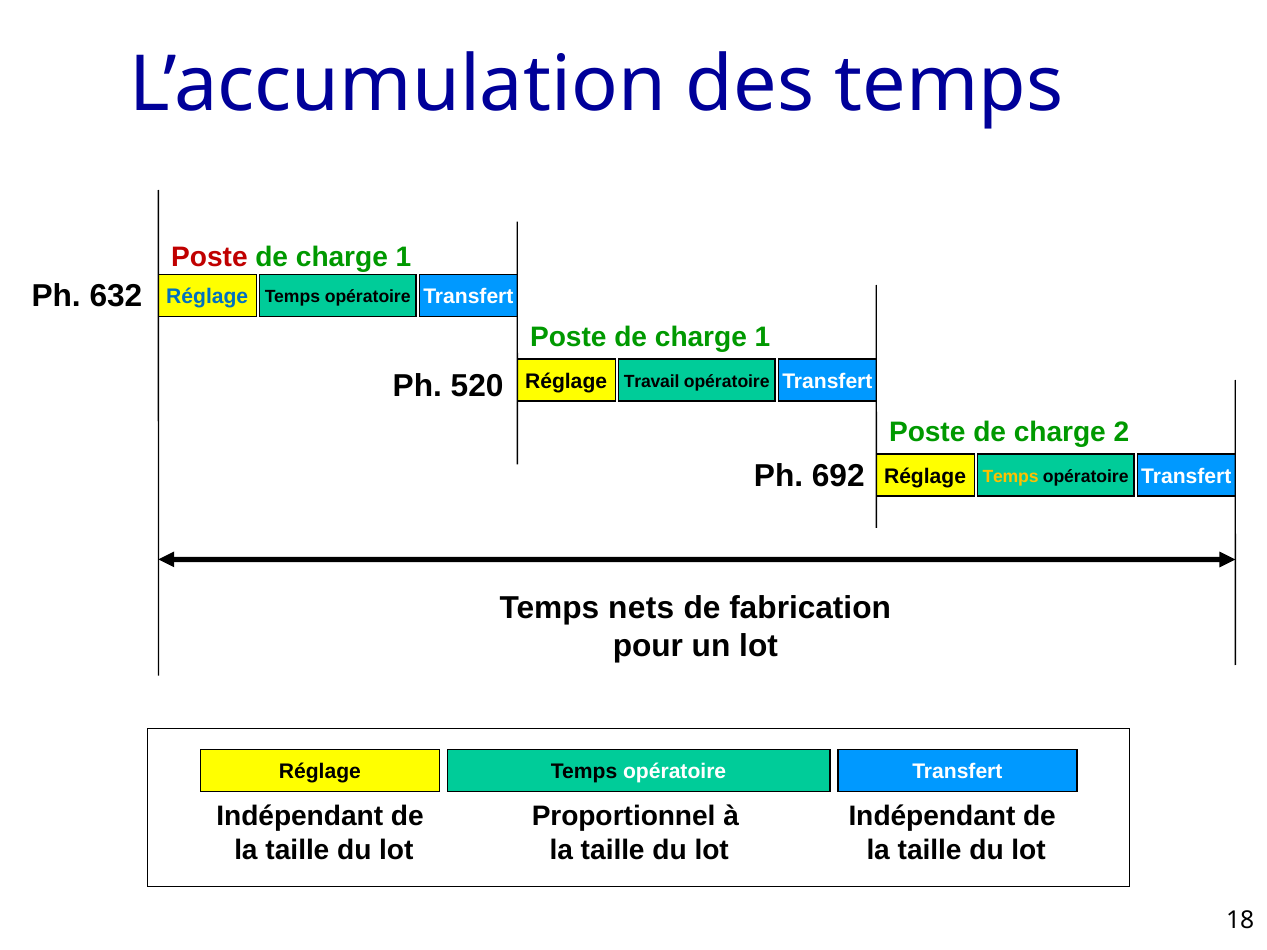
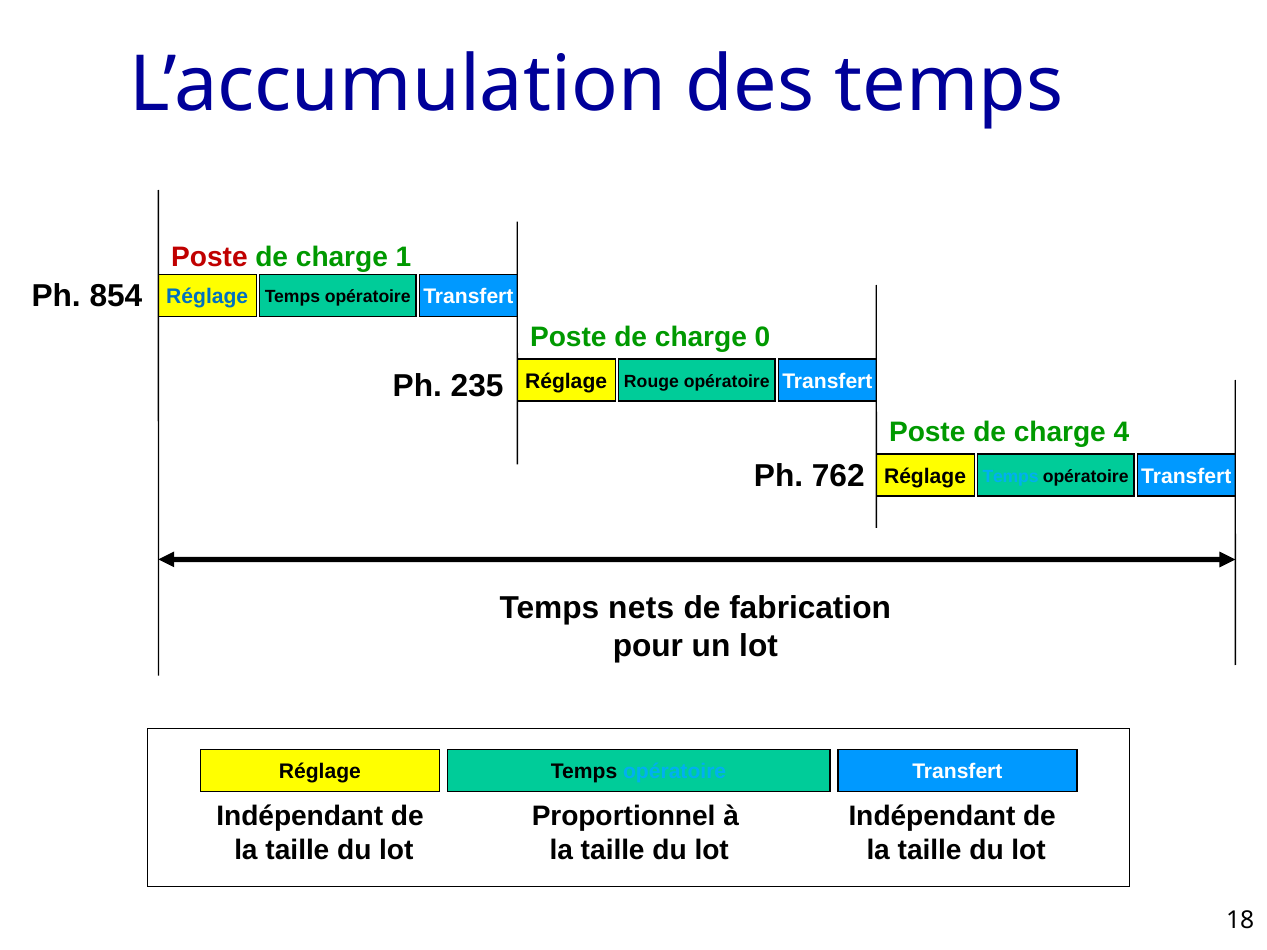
632: 632 -> 854
1 at (763, 337): 1 -> 0
520: 520 -> 235
Travail: Travail -> Rouge
2: 2 -> 4
692: 692 -> 762
Temps at (1011, 476) colour: yellow -> light blue
opératoire at (675, 772) colour: white -> light blue
